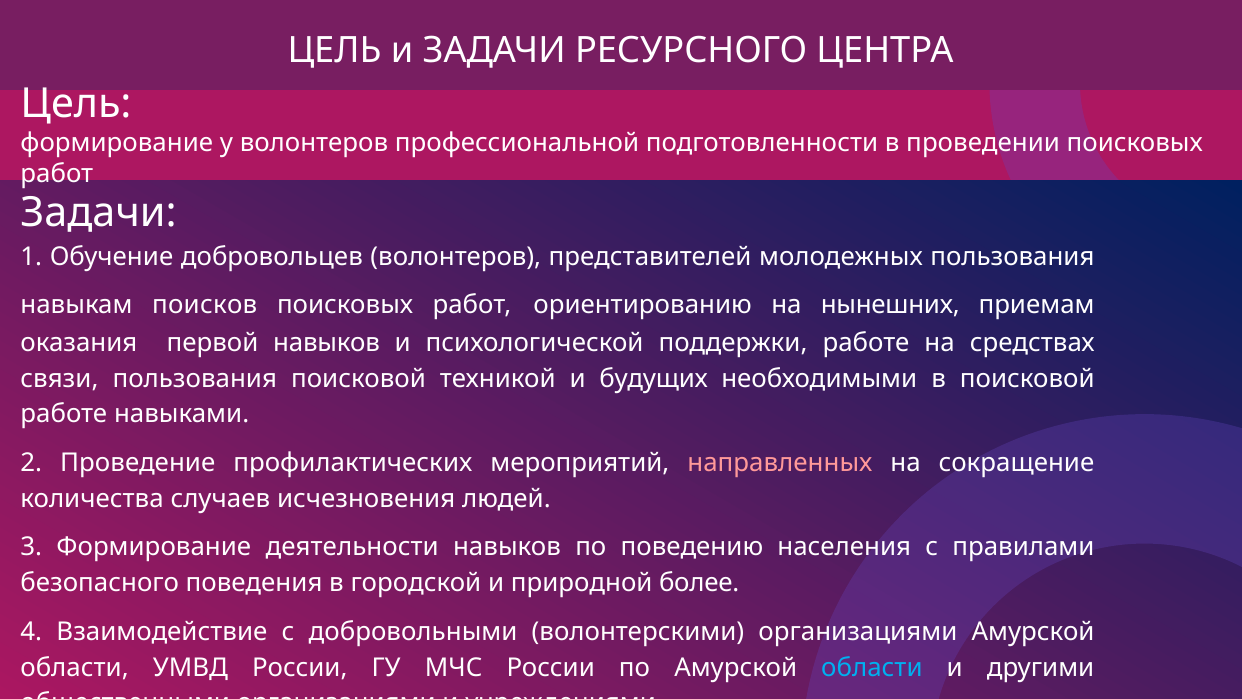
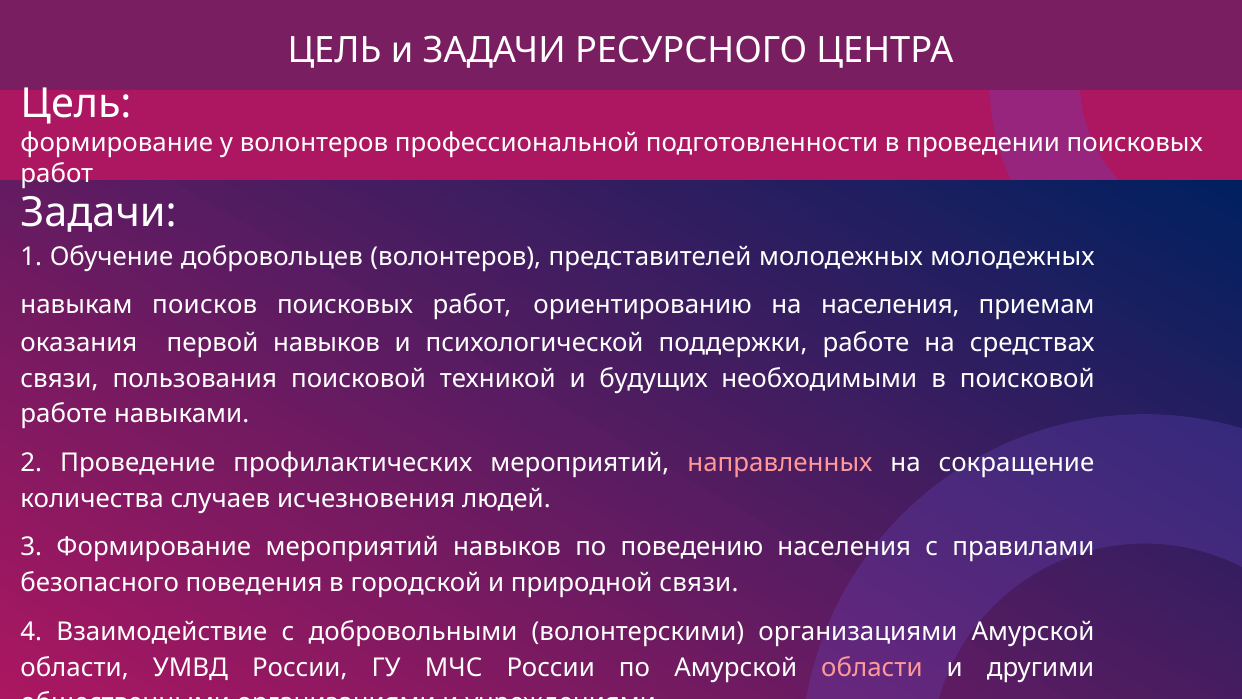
молодежных пользования: пользования -> молодежных
на нынешних: нынешних -> населения
Формирование деятельности: деятельности -> мероприятий
природной более: более -> связи
области at (872, 667) colour: light blue -> pink
